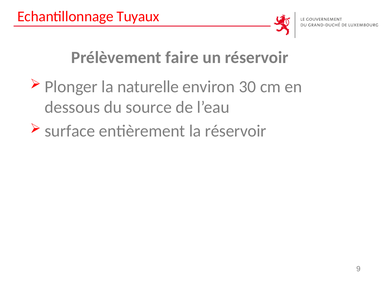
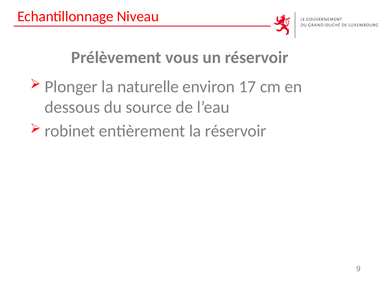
Tuyaux: Tuyaux -> Niveau
faire: faire -> vous
30: 30 -> 17
surface: surface -> robinet
